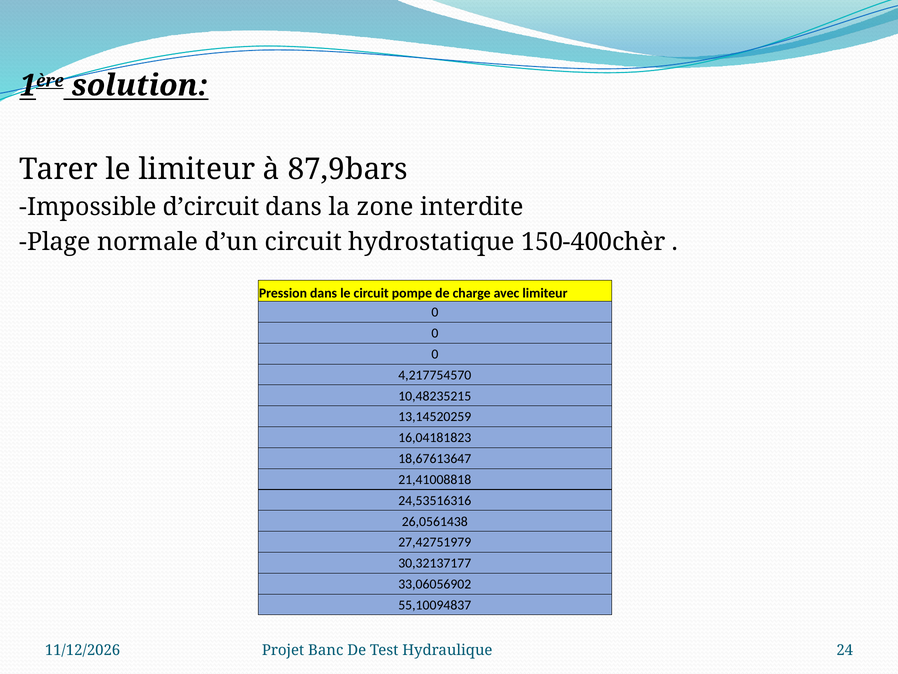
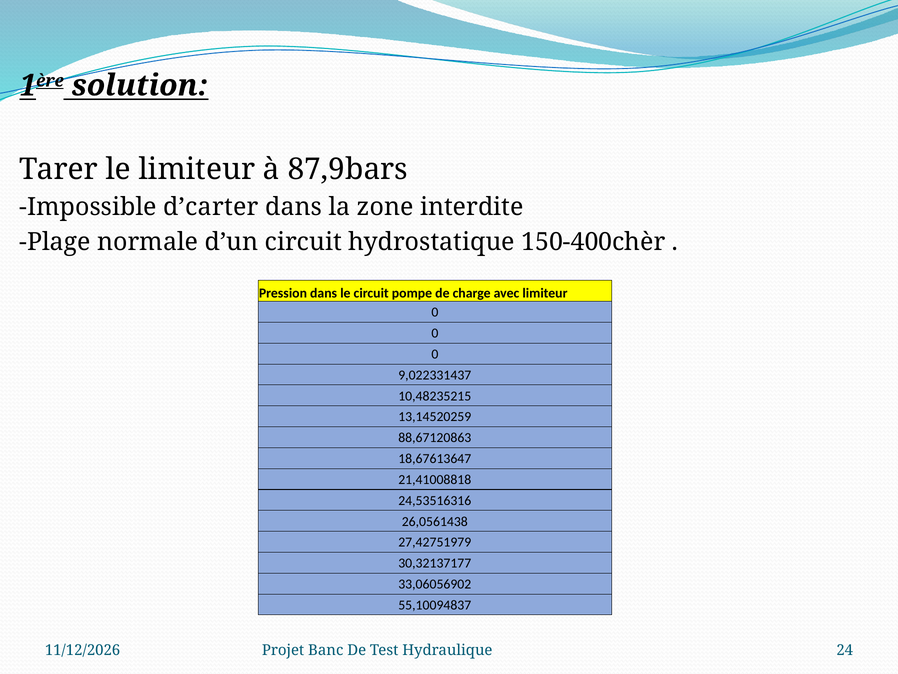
d’circuit: d’circuit -> d’carter
4,217754570: 4,217754570 -> 9,022331437
16,04181823: 16,04181823 -> 88,67120863
